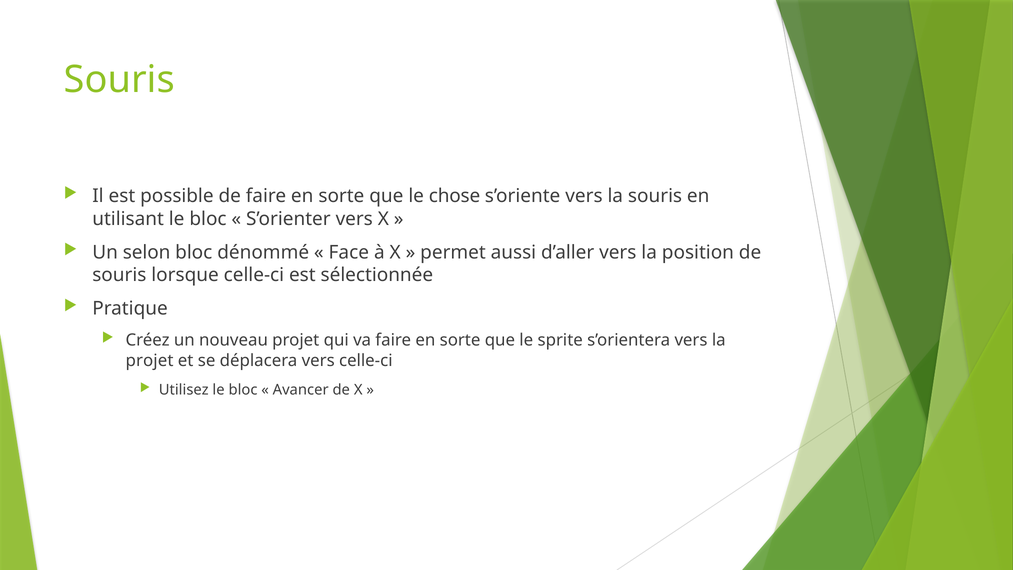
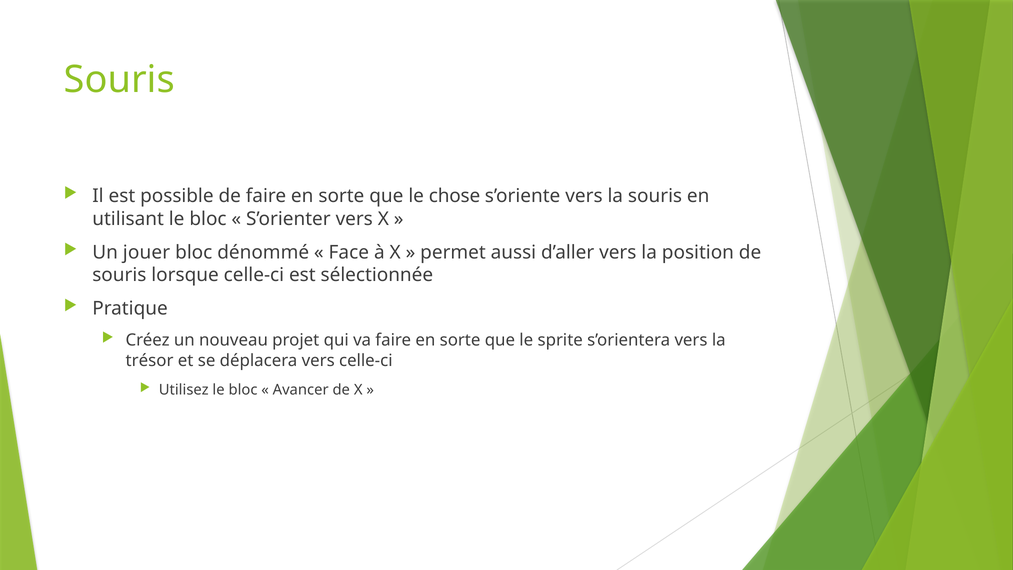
selon: selon -> jouer
projet at (150, 361): projet -> trésor
